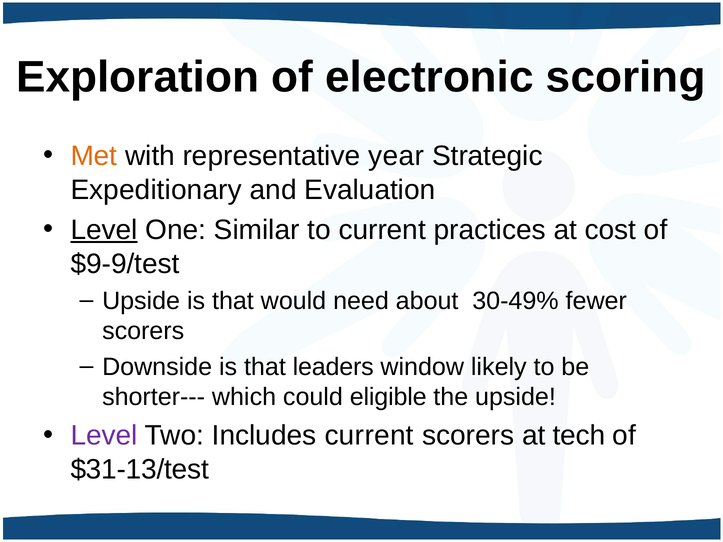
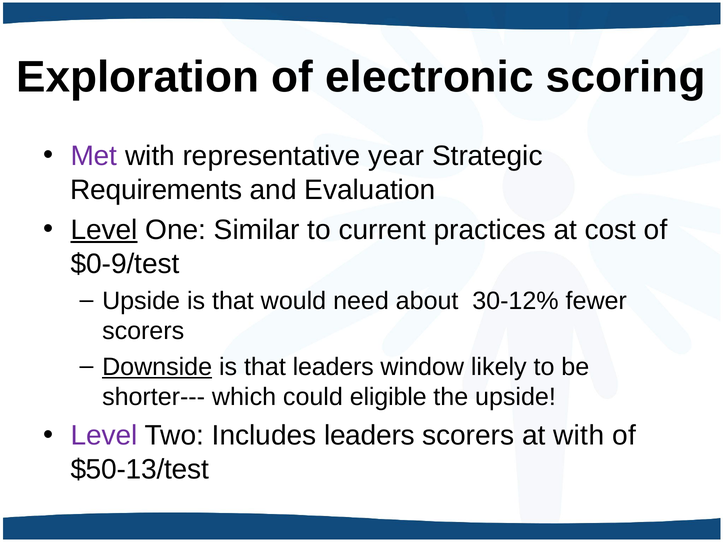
Met colour: orange -> purple
Expeditionary: Expeditionary -> Requirements
$9-9/test: $9-9/test -> $0-9/test
30-49%: 30-49% -> 30-12%
Downside underline: none -> present
Includes current: current -> leaders
at tech: tech -> with
$31-13/test: $31-13/test -> $50-13/test
